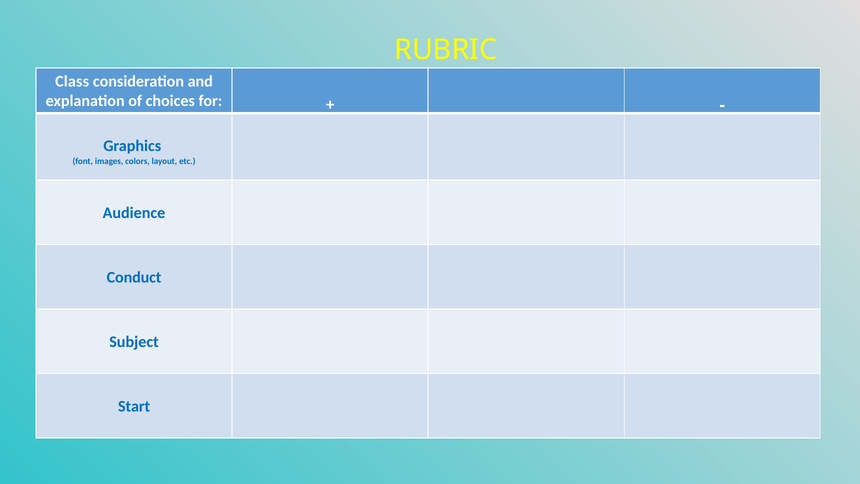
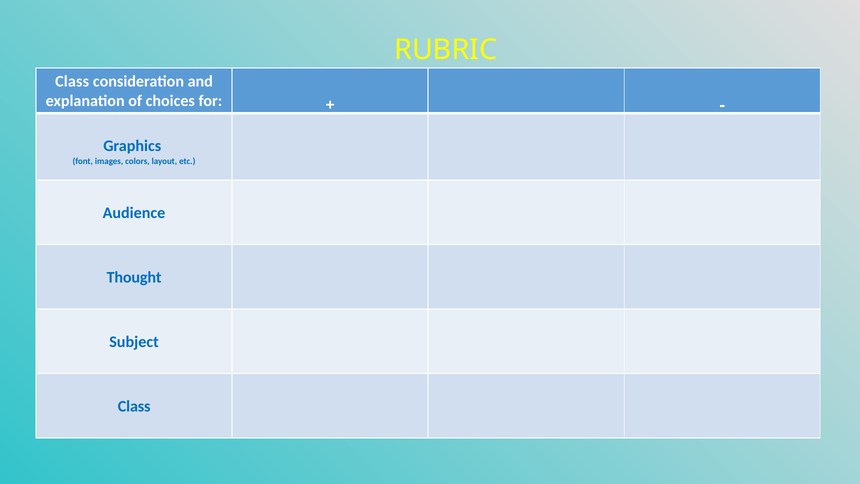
Conduct: Conduct -> Thought
Start at (134, 406): Start -> Class
